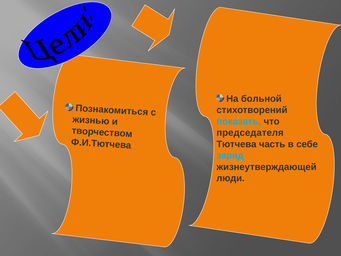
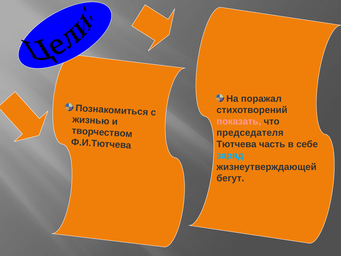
больной: больной -> поражал
показать colour: light blue -> pink
люди: люди -> бегут
